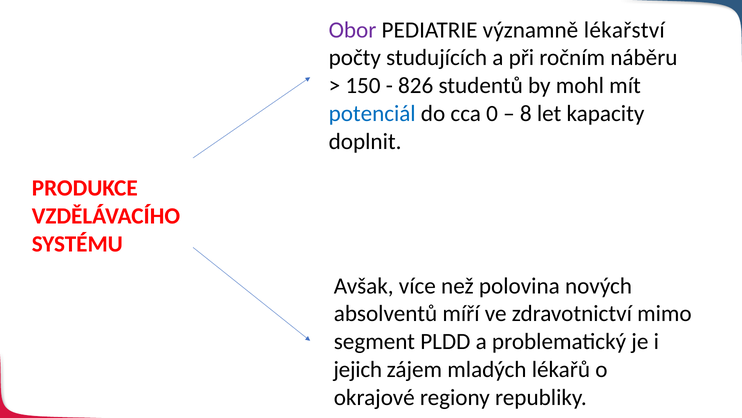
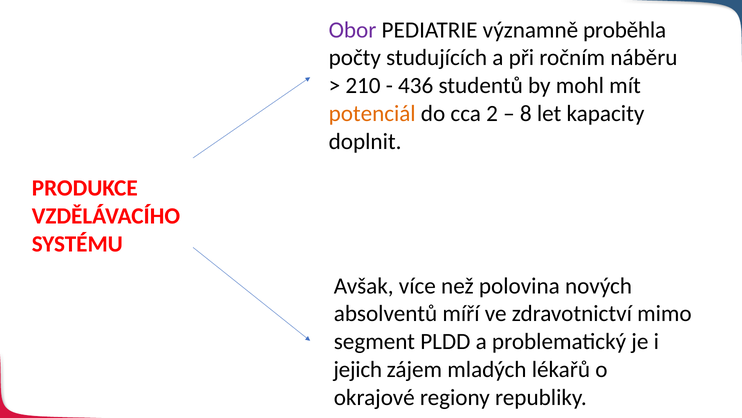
lékařství: lékařství -> proběhla
150: 150 -> 210
826: 826 -> 436
potenciál colour: blue -> orange
0: 0 -> 2
